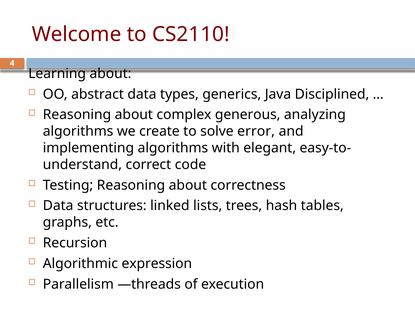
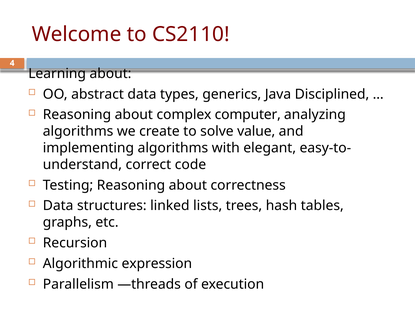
generous: generous -> computer
error: error -> value
